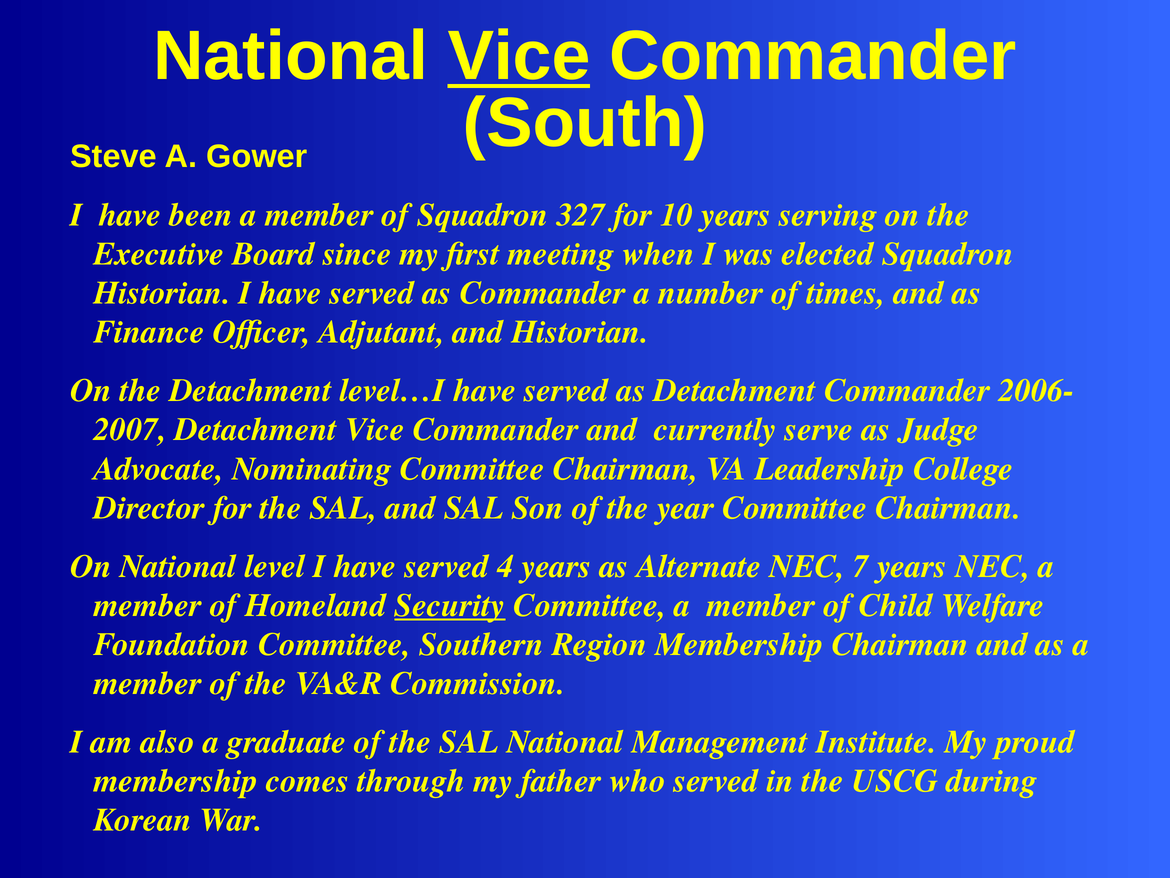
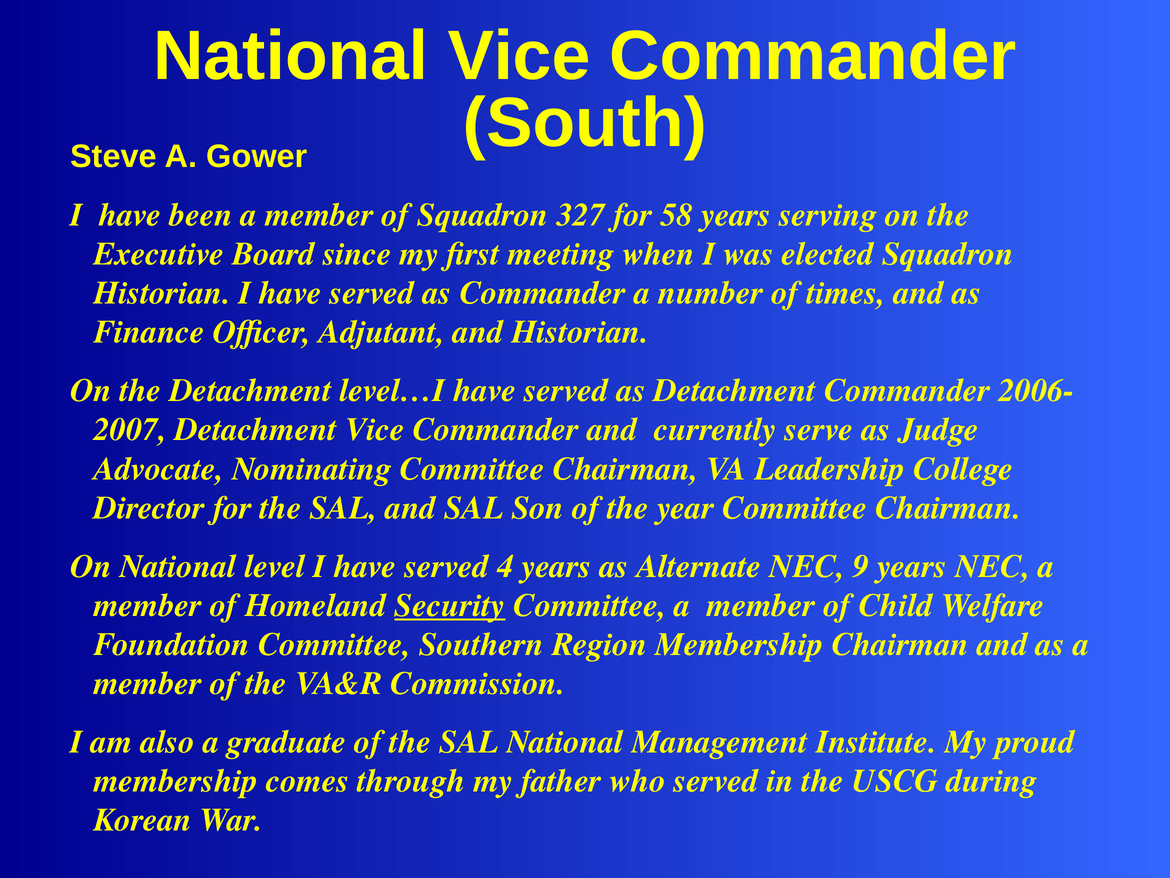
Vice at (519, 56) underline: present -> none
10: 10 -> 58
7: 7 -> 9
